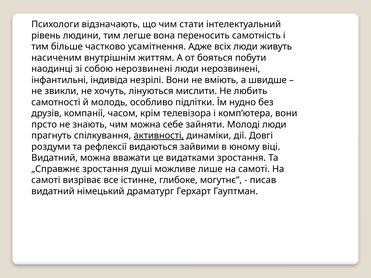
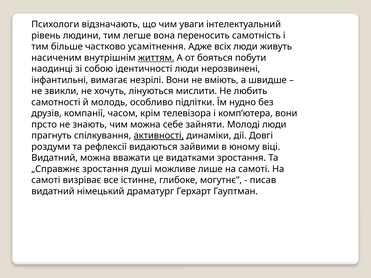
стати: стати -> уваги
життям underline: none -> present
собою нерозвинені: нерозвинені -> ідентичності
індивіда: індивіда -> вимагає
